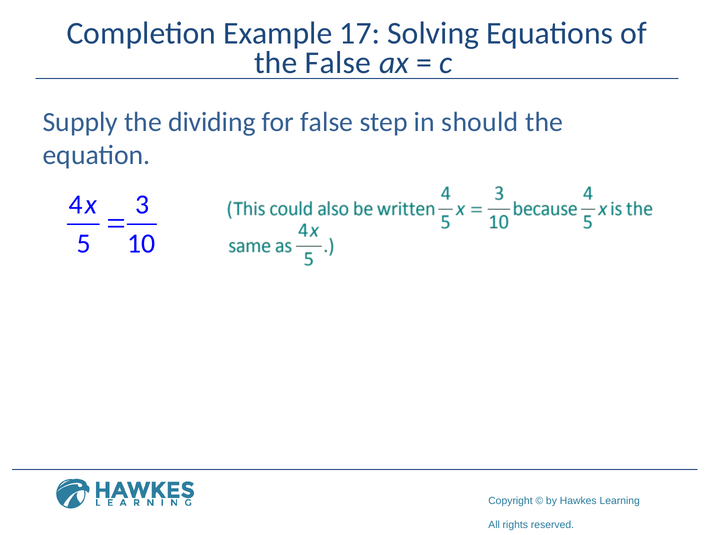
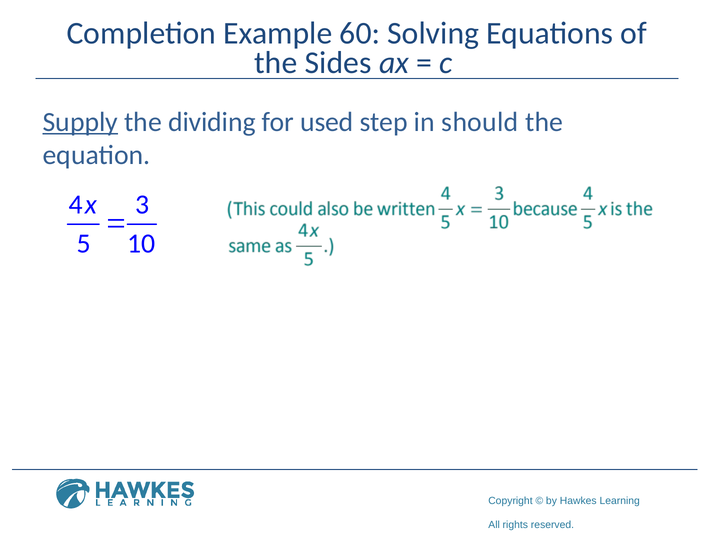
17: 17 -> 60
the False: False -> Sides
Supply underline: none -> present
for false: false -> used
